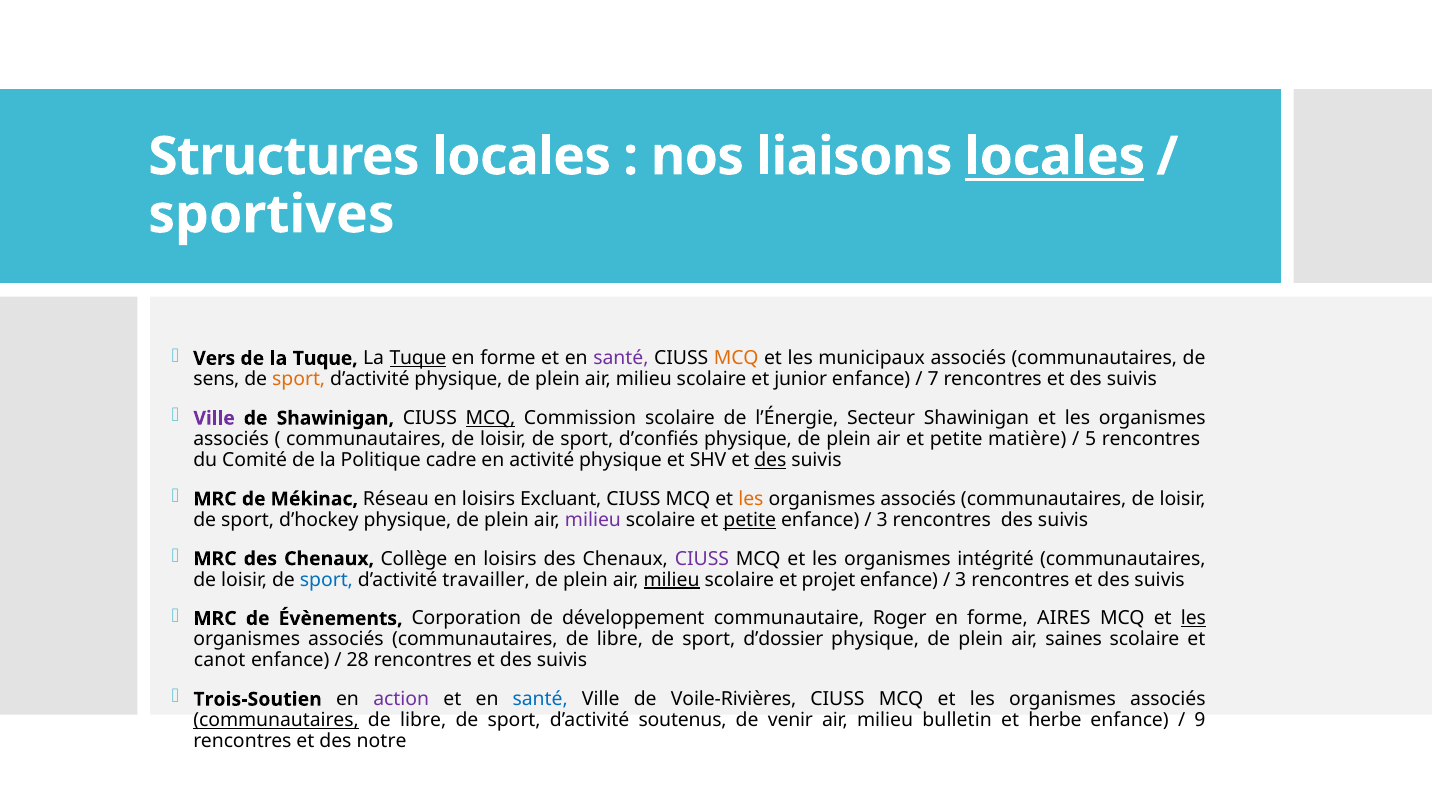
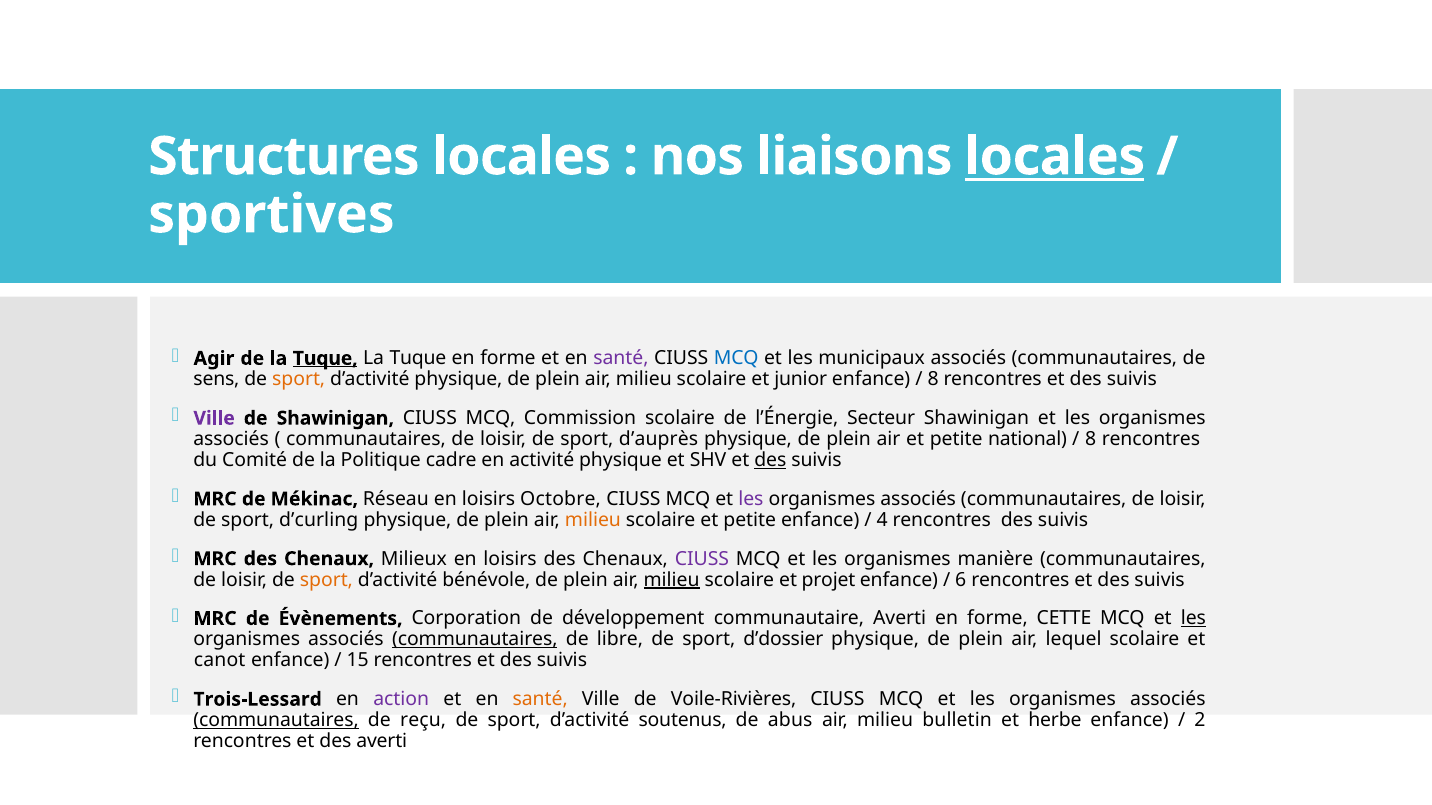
Vers: Vers -> Agir
Tuque at (325, 359) underline: none -> present
Tuque at (418, 359) underline: present -> none
MCQ at (736, 359) colour: orange -> blue
7 at (933, 380): 7 -> 8
MCQ at (491, 418) underline: present -> none
d’confiés: d’confiés -> d’auprès
matière: matière -> national
5 at (1091, 439): 5 -> 8
Excluant: Excluant -> Octobre
les at (751, 499) colour: orange -> purple
d’hockey: d’hockey -> d’curling
milieu at (593, 520) colour: purple -> orange
petite at (750, 520) underline: present -> none
3 at (882, 520): 3 -> 4
Collège: Collège -> Milieux
intégrité: intégrité -> manière
sport at (326, 580) colour: blue -> orange
travailler: travailler -> bénévole
3 at (961, 580): 3 -> 6
communautaire Roger: Roger -> Averti
AIRES: AIRES -> CETTE
communautaires at (475, 640) underline: none -> present
saines: saines -> lequel
28: 28 -> 15
Trois-Soutien: Trois-Soutien -> Trois-Lessard
santé at (540, 700) colour: blue -> orange
libre at (423, 721): libre -> reçu
venir: venir -> abus
9: 9 -> 2
des notre: notre -> averti
